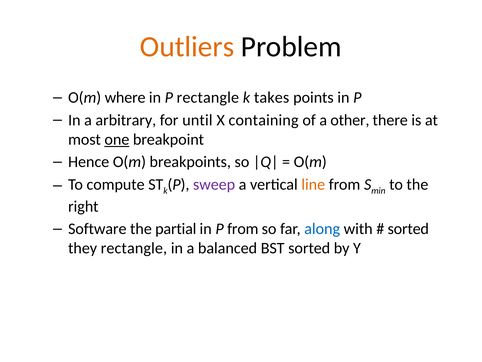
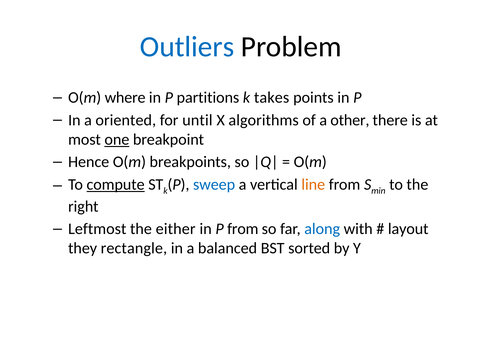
Outliers colour: orange -> blue
P rectangle: rectangle -> partitions
arbitrary: arbitrary -> oriented
containing: containing -> algorithms
compute underline: none -> present
sweep colour: purple -> blue
Software: Software -> Leftmost
partial: partial -> either
sorted at (408, 229): sorted -> layout
